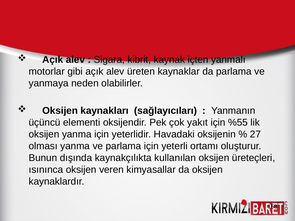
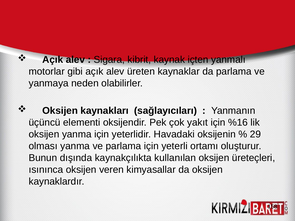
%55: %55 -> %16
27: 27 -> 29
